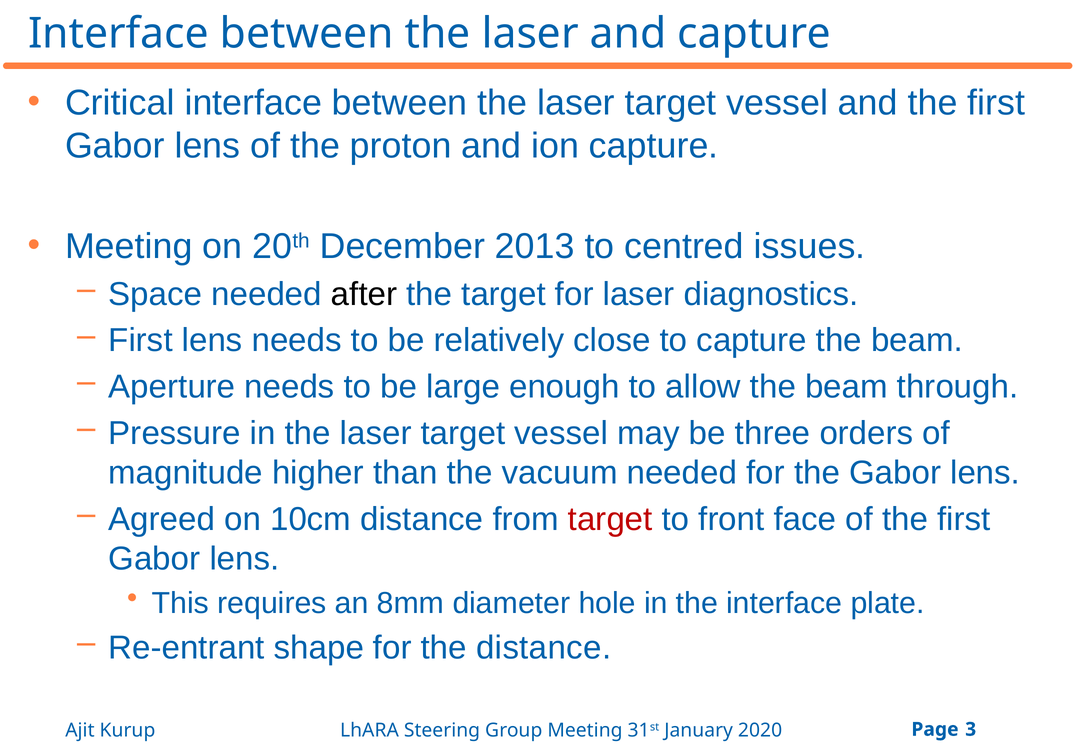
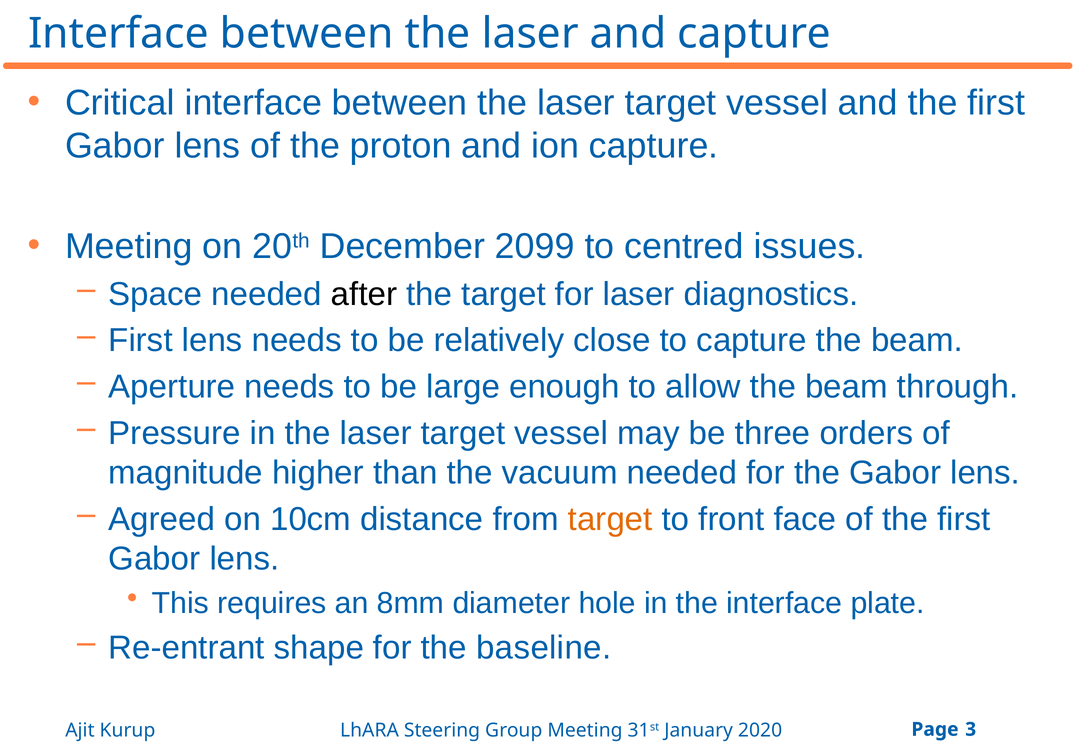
2013: 2013 -> 2099
target at (610, 519) colour: red -> orange
the distance: distance -> baseline
